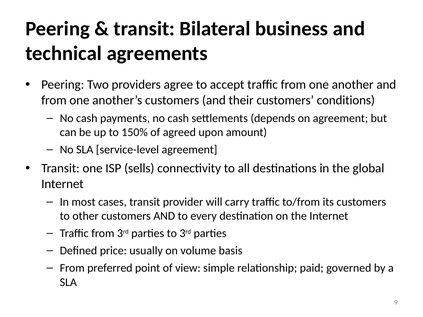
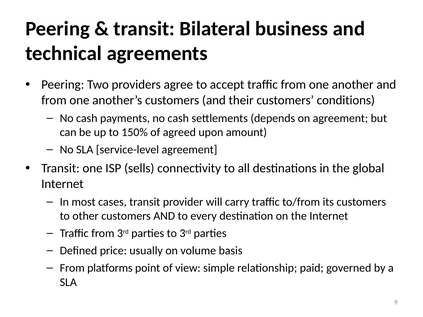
preferred: preferred -> platforms
